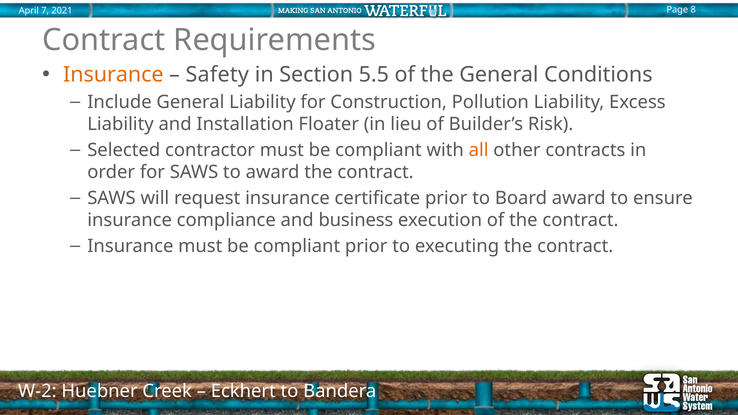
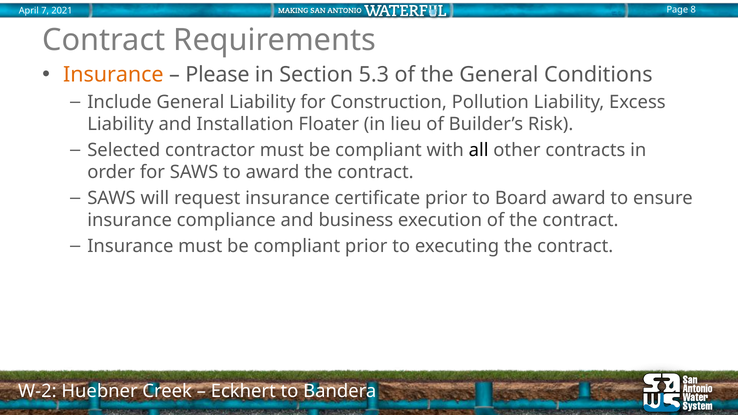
Safety: Safety -> Please
5.5: 5.5 -> 5.3
all colour: orange -> black
